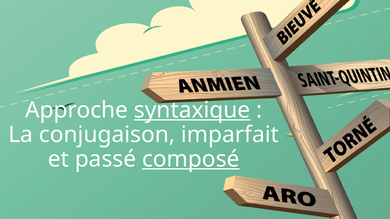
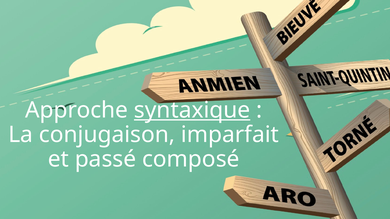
composé underline: present -> none
